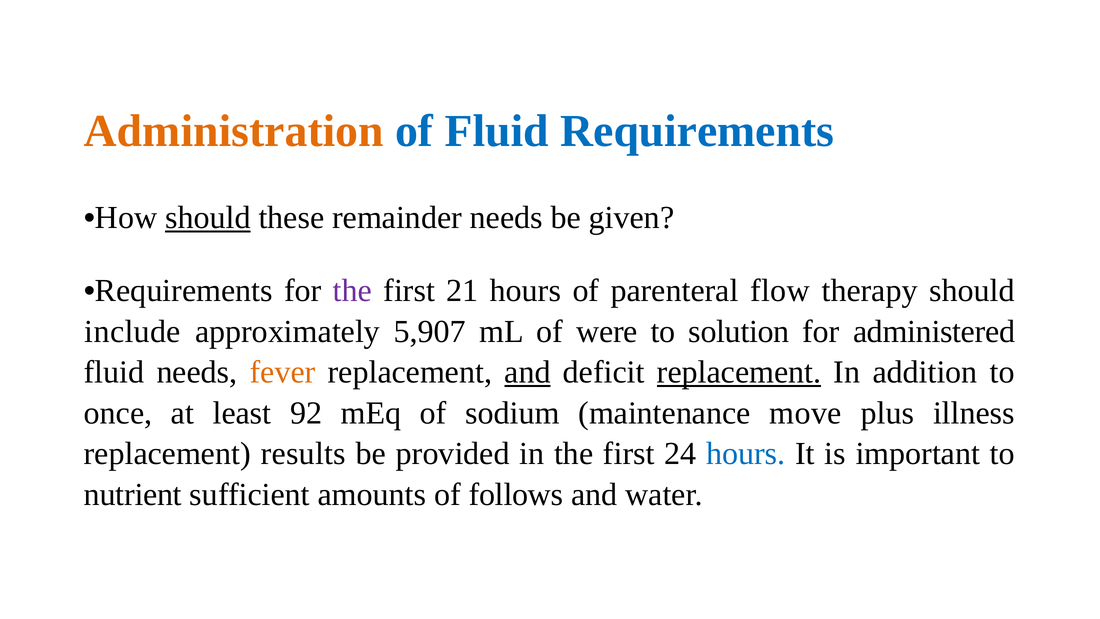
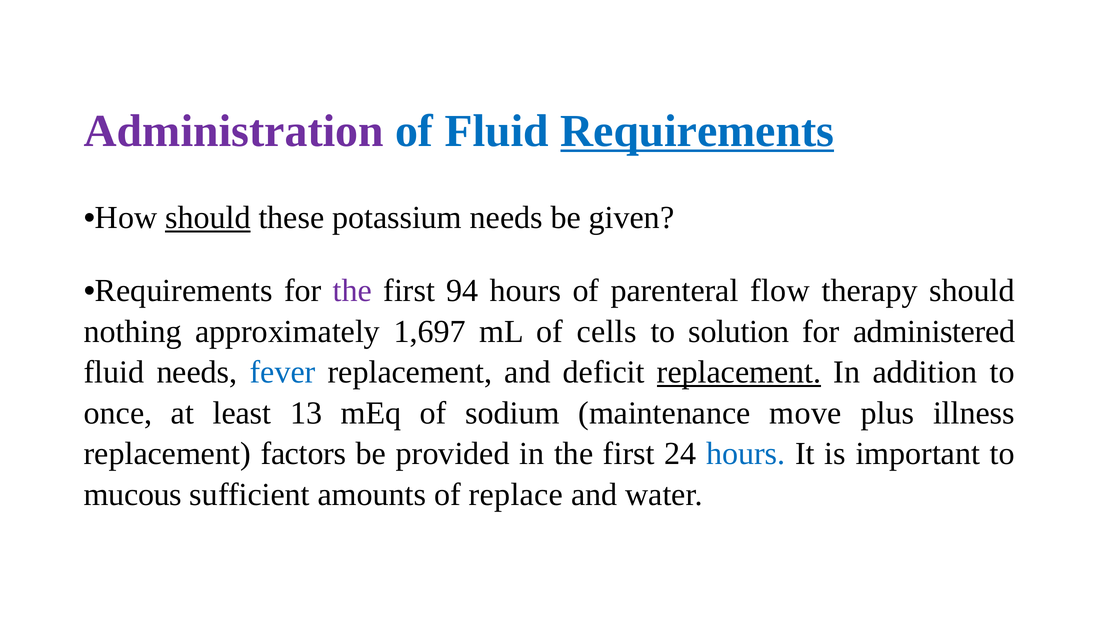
Administration colour: orange -> purple
Requirements at (697, 131) underline: none -> present
remainder: remainder -> potassium
21: 21 -> 94
include: include -> nothing
5,907: 5,907 -> 1,697
were: were -> cells
fever colour: orange -> blue
and at (527, 372) underline: present -> none
92: 92 -> 13
results: results -> factors
nutrient: nutrient -> mucous
follows: follows -> replace
